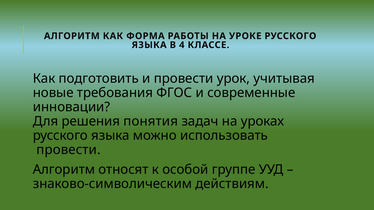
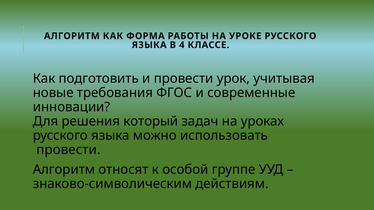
понятия: понятия -> который
